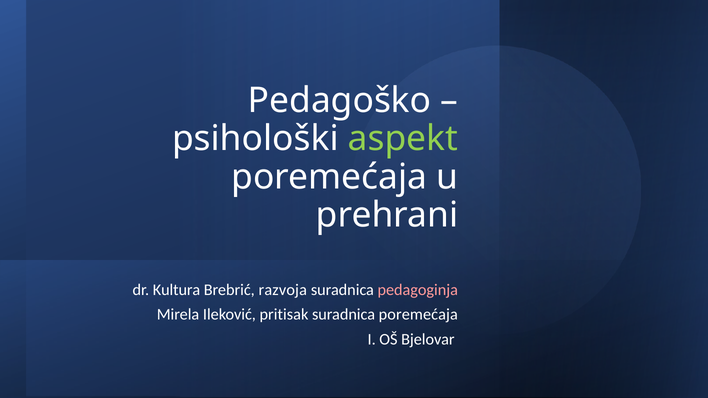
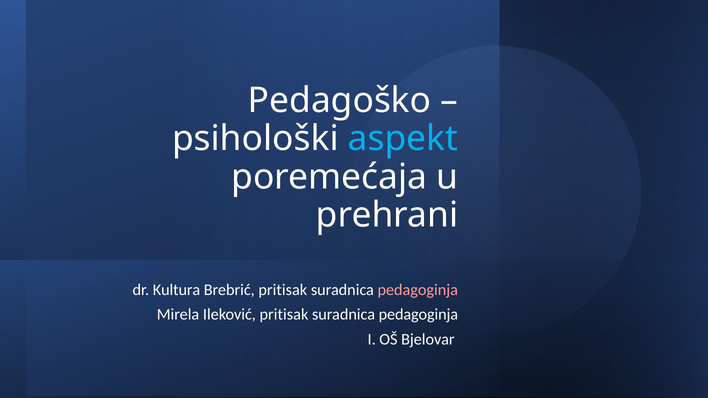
aspekt colour: light green -> light blue
Brebrić razvoja: razvoja -> pritisak
poremećaja at (418, 315): poremećaja -> pedagoginja
